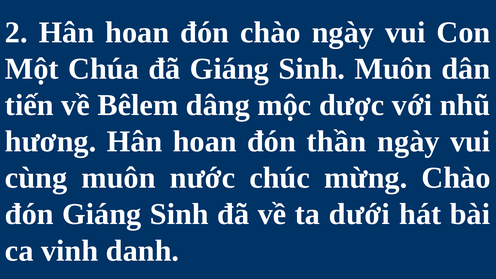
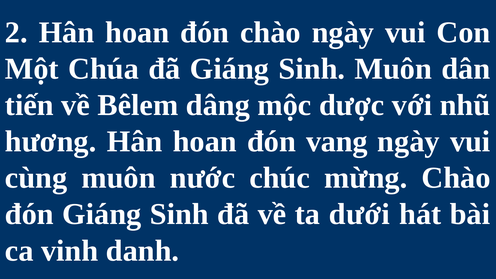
thần: thần -> vang
